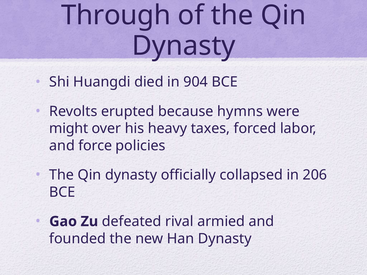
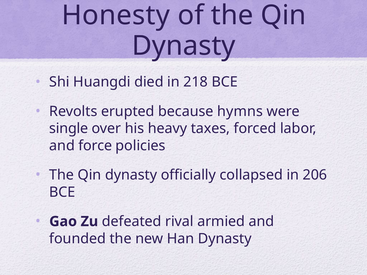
Through: Through -> Honesty
904: 904 -> 218
might: might -> single
